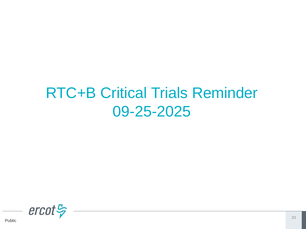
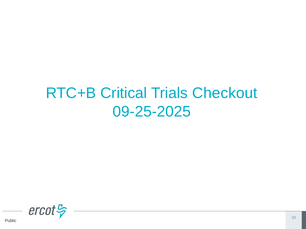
Reminder: Reminder -> Checkout
